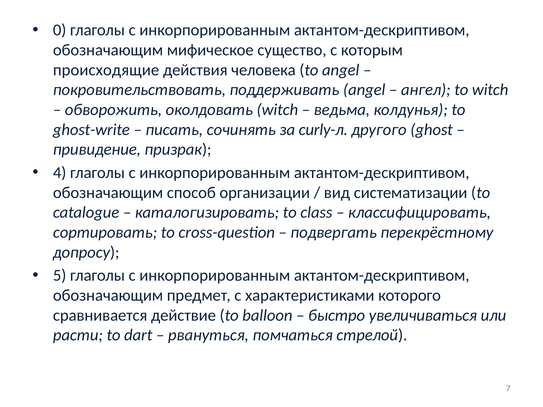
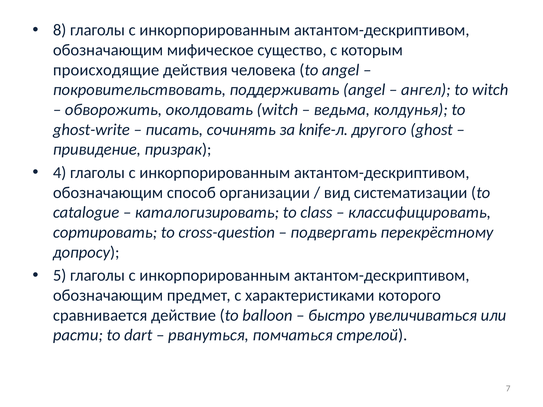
0: 0 -> 8
curly-л: curly-л -> knife-л
